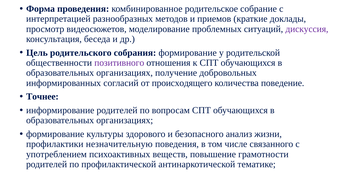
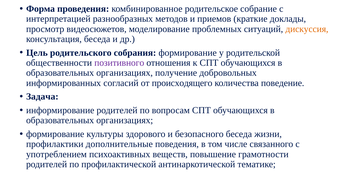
дискуссия colour: purple -> orange
Точнее: Точнее -> Задача
безопасного анализ: анализ -> беседа
незначительную: незначительную -> дополнительные
